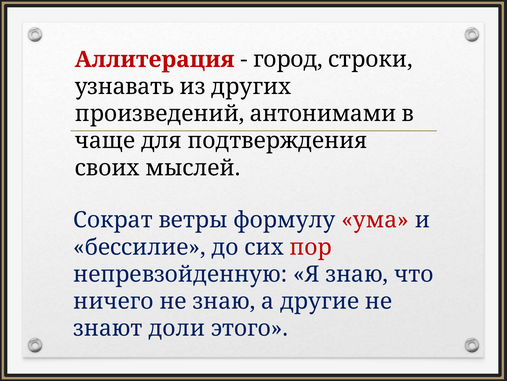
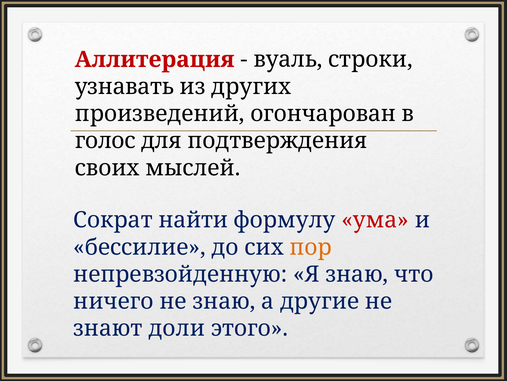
город: город -> вуаль
антонимами: антонимами -> огончарован
чаще: чаще -> голос
ветры: ветры -> найти
пор colour: red -> orange
